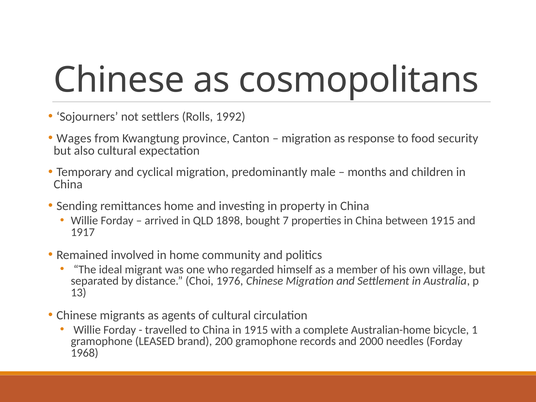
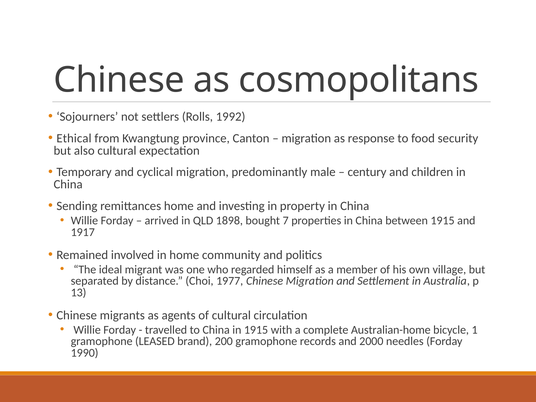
Wages: Wages -> Ethical
months: months -> century
1976: 1976 -> 1977
1968: 1968 -> 1990
